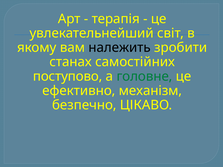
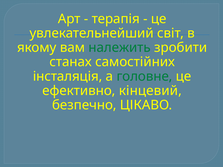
належить colour: black -> green
поступово: поступово -> інсталяція
механізм: механізм -> кінцевий
